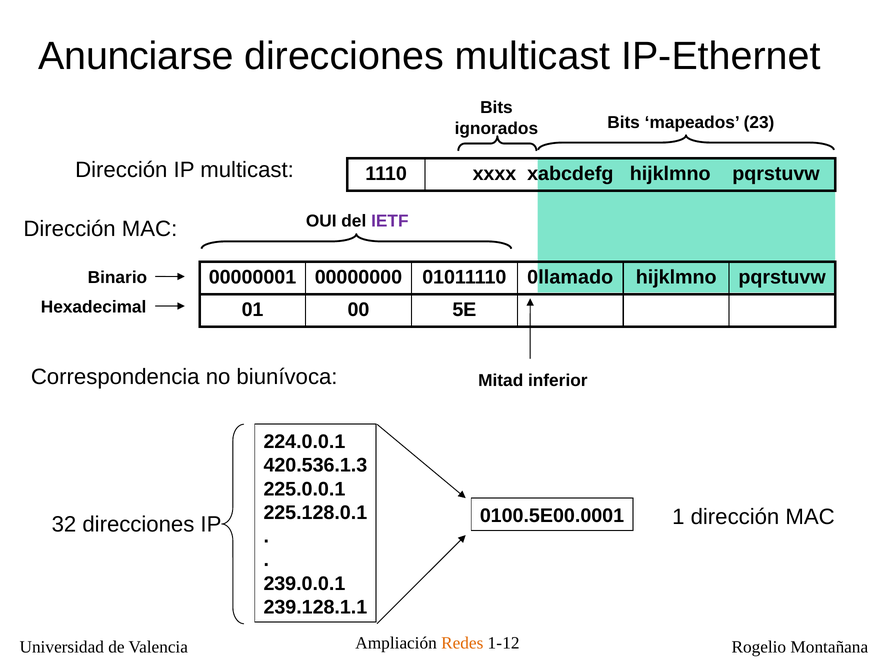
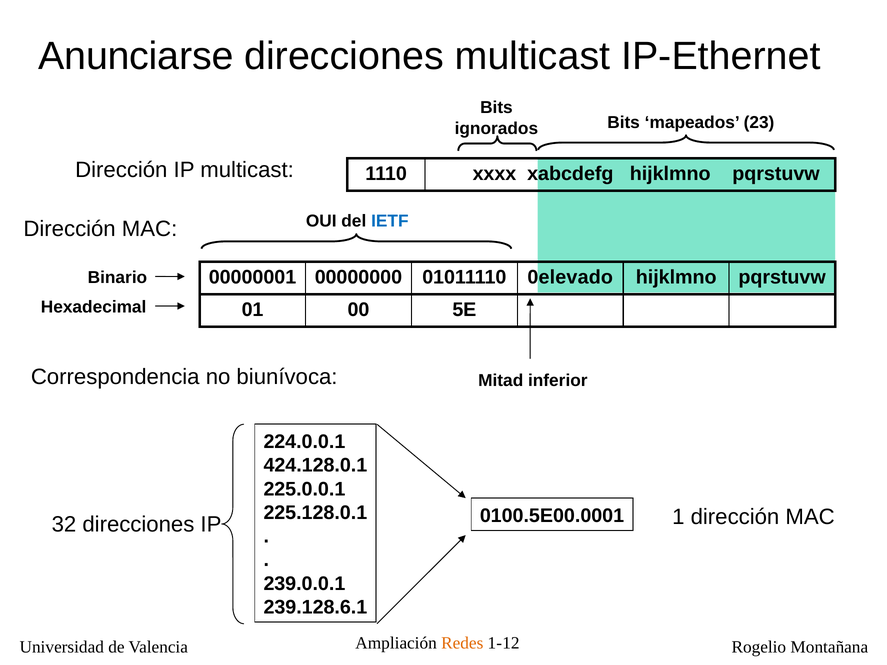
IETF colour: purple -> blue
0llamado: 0llamado -> 0elevado
420.536.1.3: 420.536.1.3 -> 424.128.0.1
239.128.1.1: 239.128.1.1 -> 239.128.6.1
